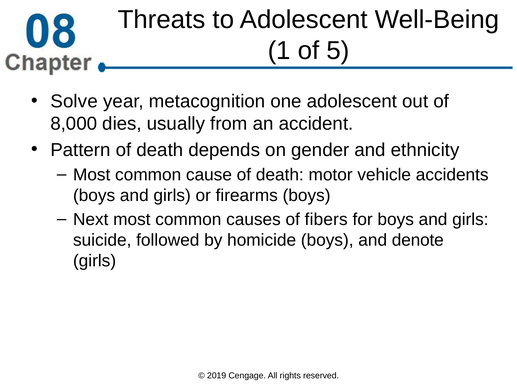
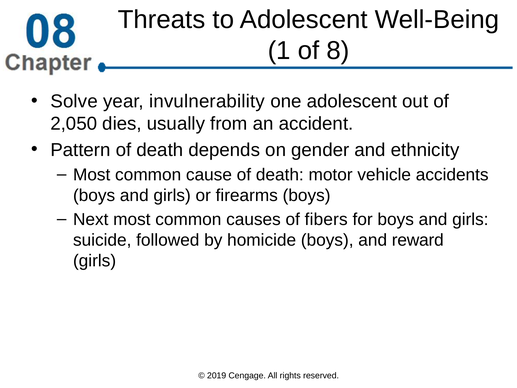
5: 5 -> 8
metacognition: metacognition -> invulnerability
8,000: 8,000 -> 2,050
denote: denote -> reward
